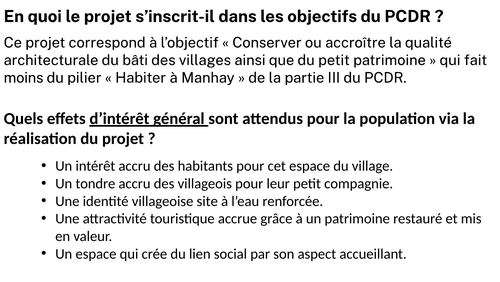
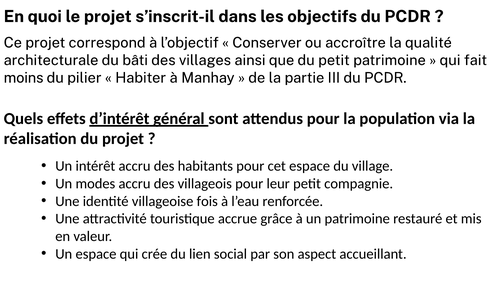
tondre: tondre -> modes
site: site -> fois
